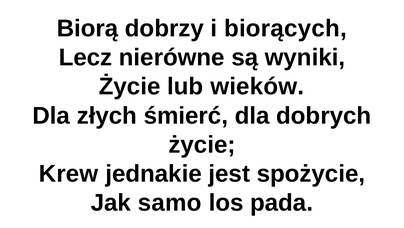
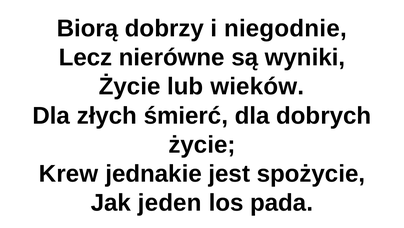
biorących: biorących -> niegodnie
samo: samo -> jeden
